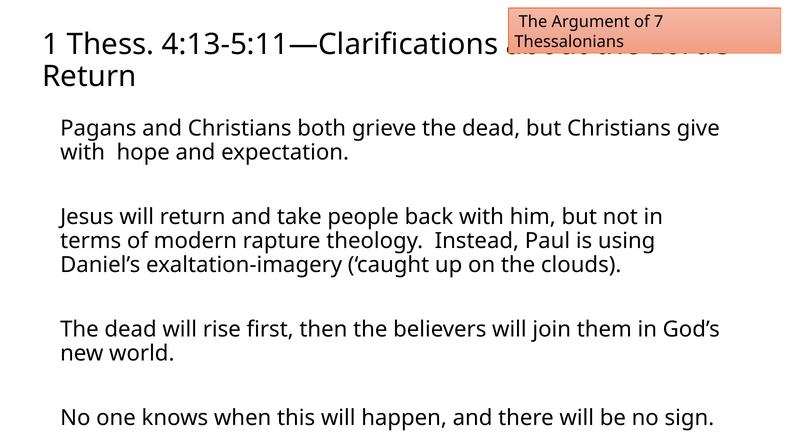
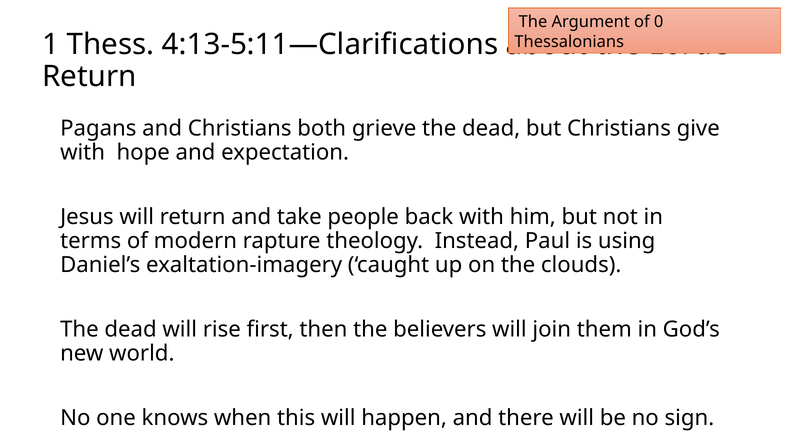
7: 7 -> 0
